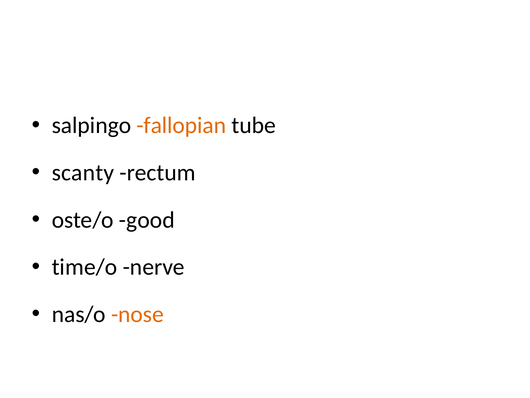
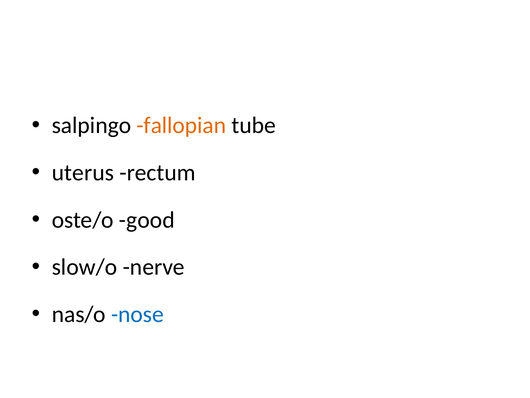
scanty: scanty -> uterus
time/o: time/o -> slow/o
nose colour: orange -> blue
